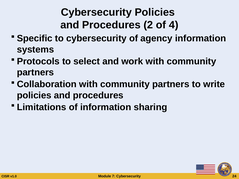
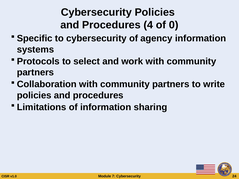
2: 2 -> 4
4: 4 -> 0
